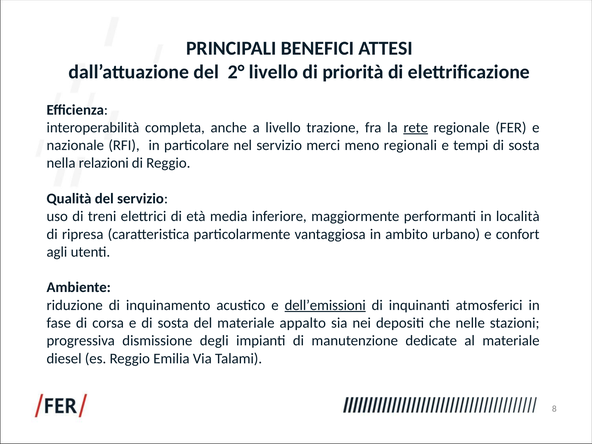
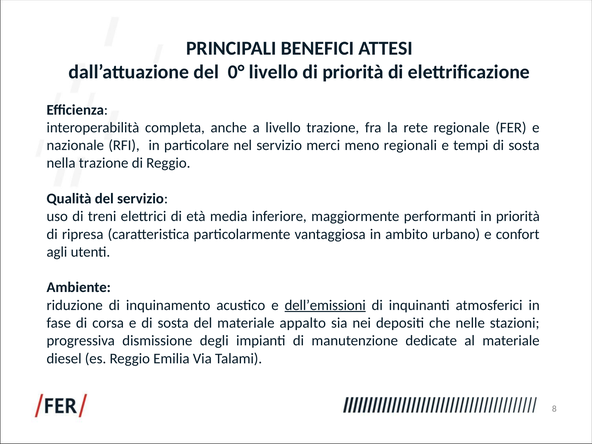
2°: 2° -> 0°
rete underline: present -> none
nella relazioni: relazioni -> trazione
in località: località -> priorità
